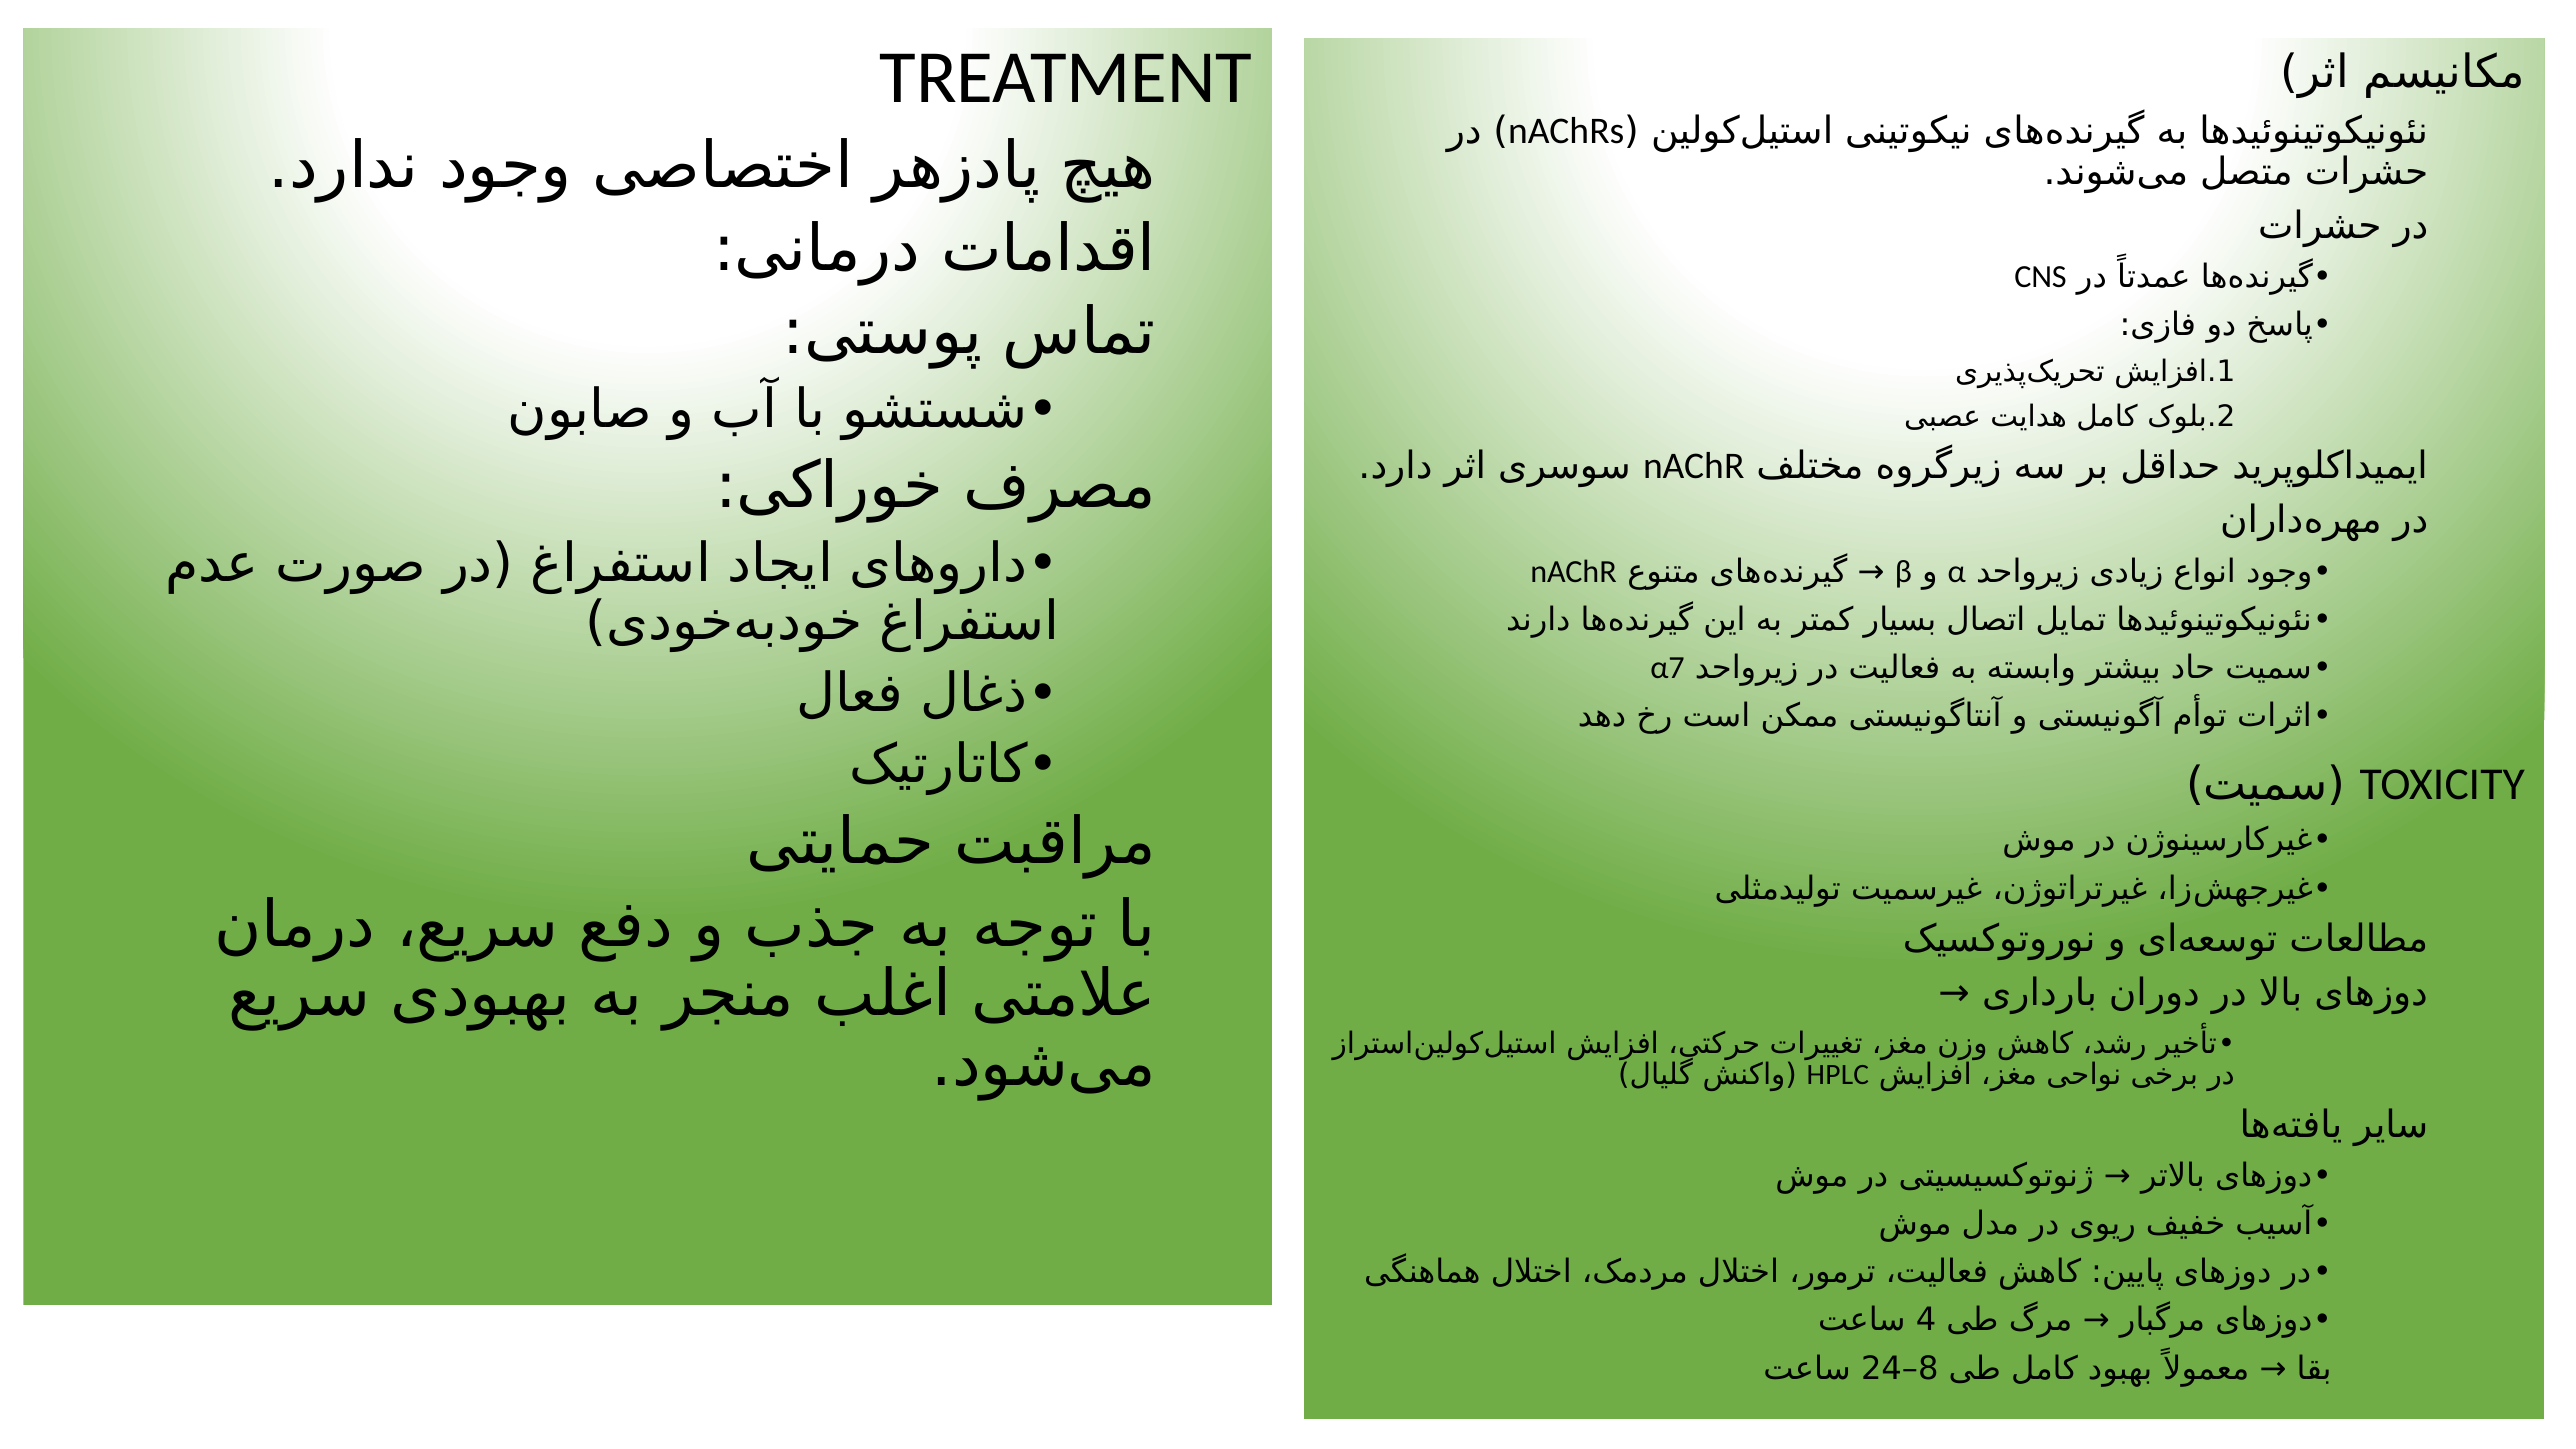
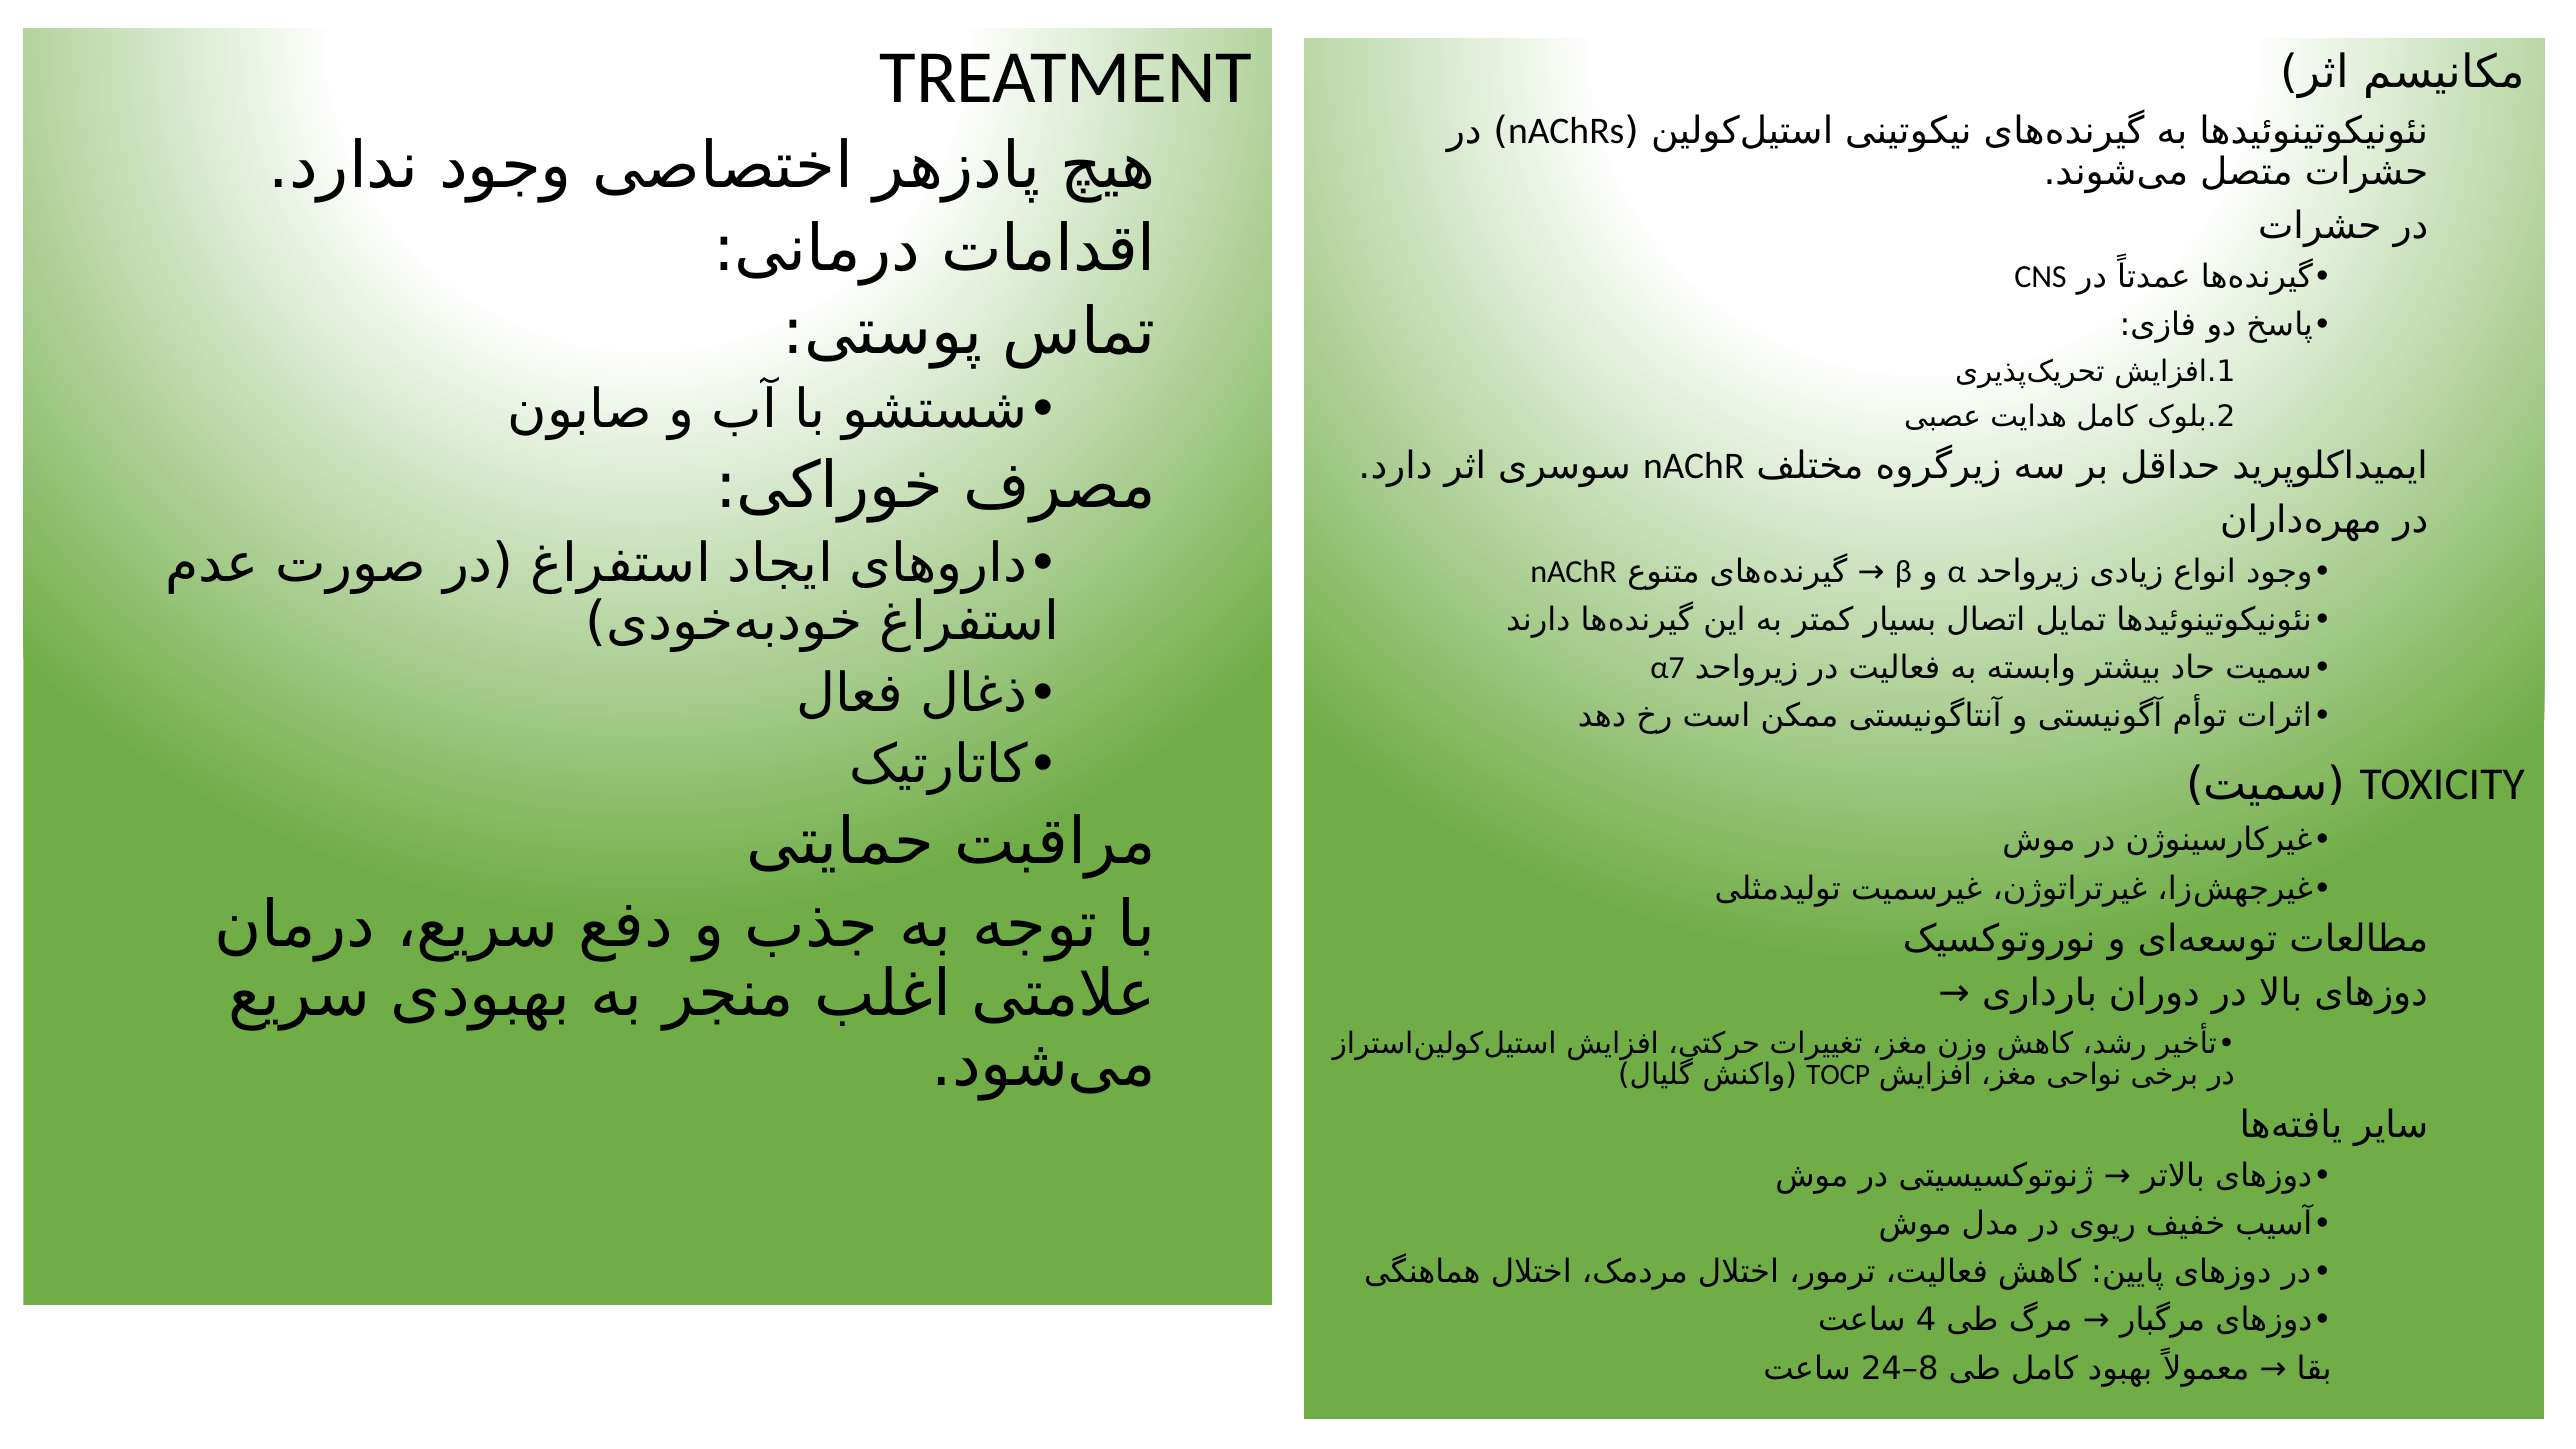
HPLC: HPLC -> TOCP
